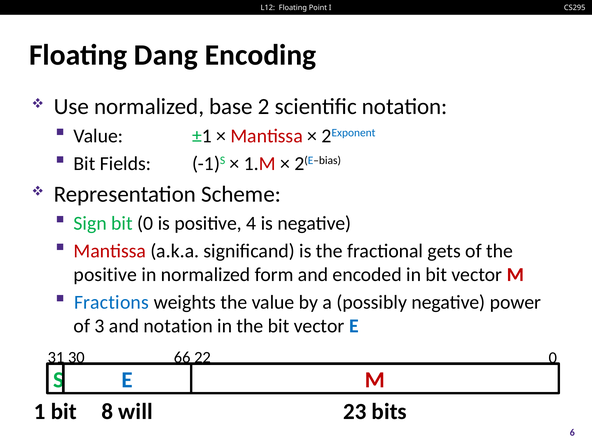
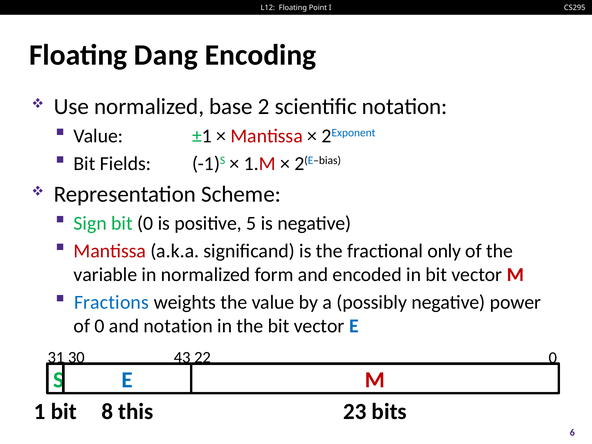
4: 4 -> 5
gets: gets -> only
positive at (105, 275): positive -> variable
of 3: 3 -> 0
66: 66 -> 43
will: will -> this
